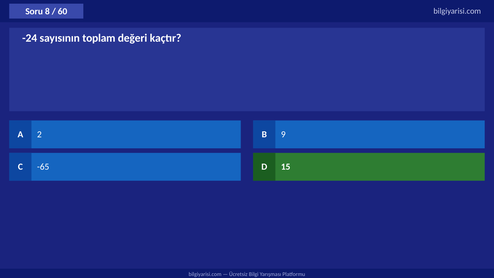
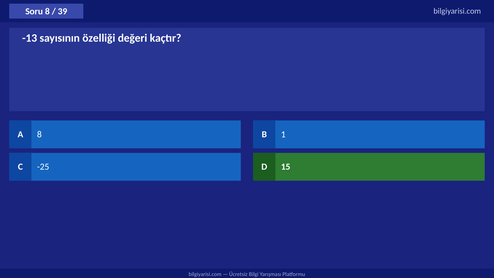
60: 60 -> 39
-24: -24 -> -13
toplam: toplam -> özelliği
A 2: 2 -> 8
9: 9 -> 1
-65: -65 -> -25
